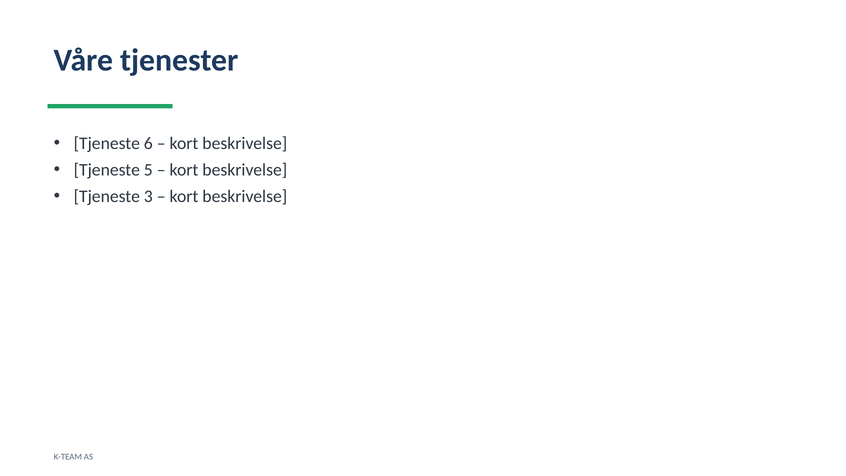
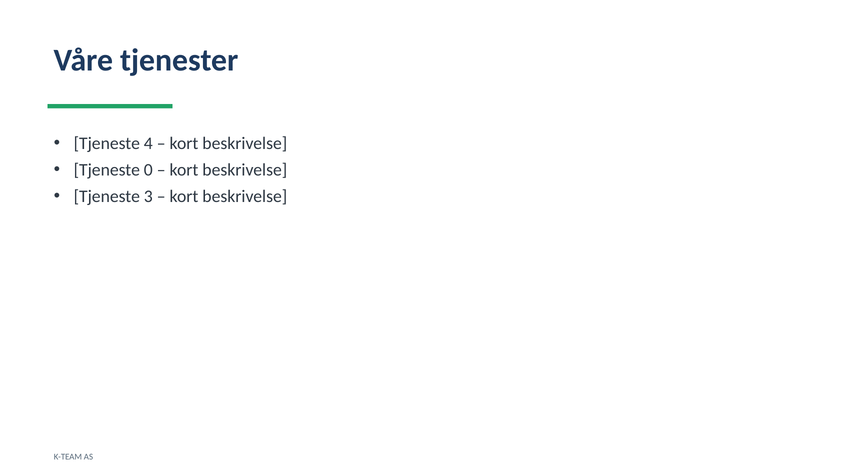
6: 6 -> 4
5: 5 -> 0
